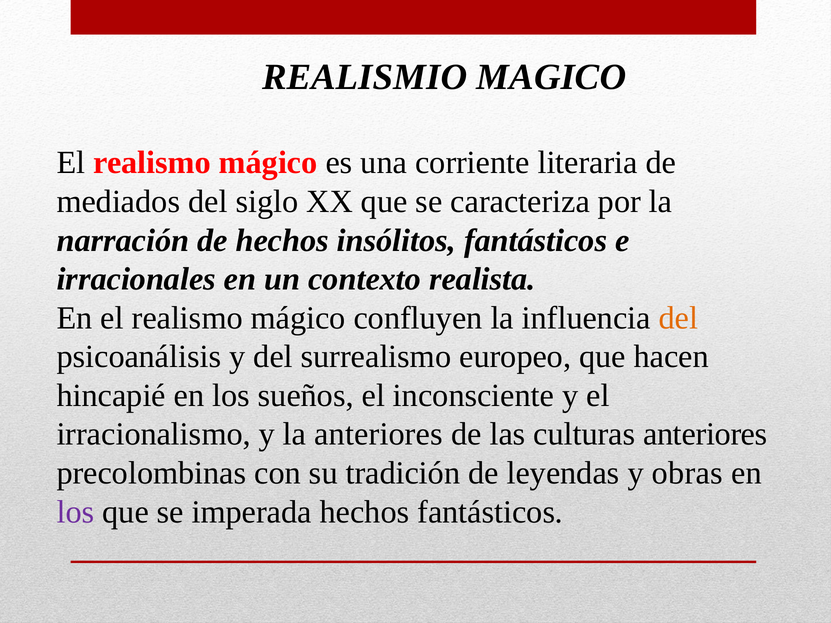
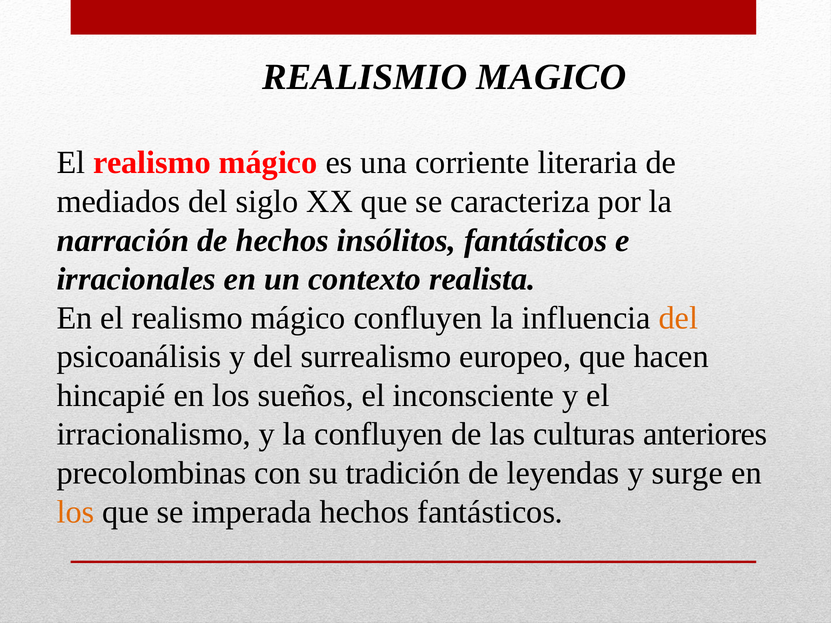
la anteriores: anteriores -> confluyen
obras: obras -> surge
los at (75, 512) colour: purple -> orange
